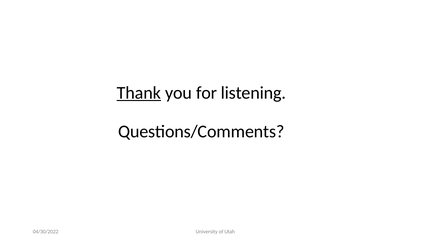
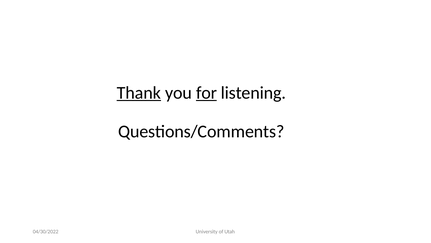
for underline: none -> present
